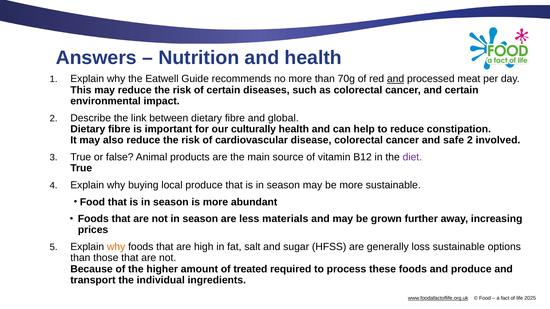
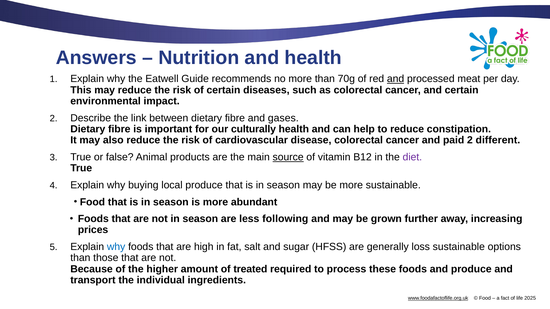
global: global -> gases
safe: safe -> paid
involved: involved -> different
source underline: none -> present
materials: materials -> following
why at (116, 247) colour: orange -> blue
